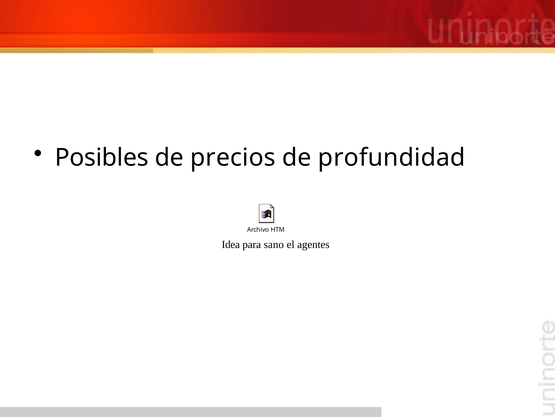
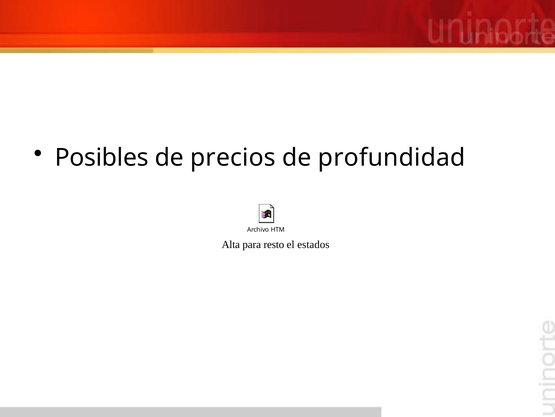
Idea: Idea -> Alta
sano: sano -> resto
agentes: agentes -> estados
